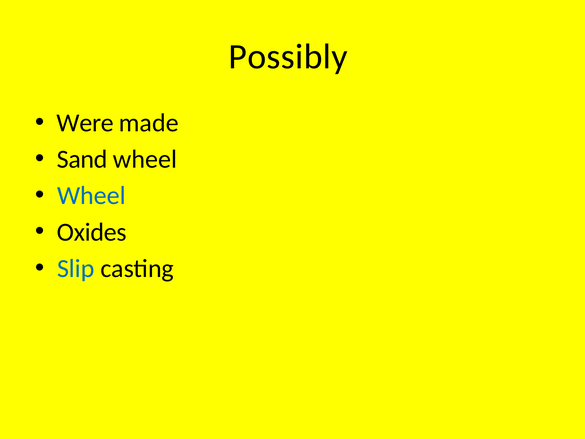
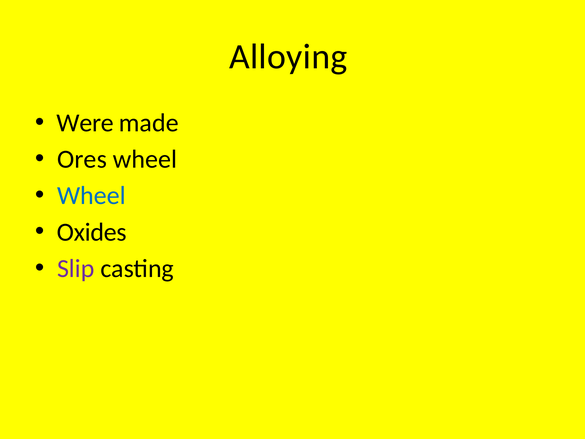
Possibly: Possibly -> Alloying
Sand: Sand -> Ores
Slip colour: blue -> purple
